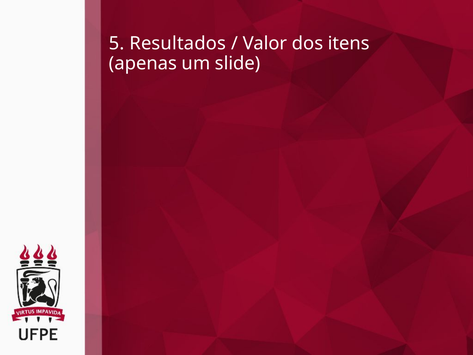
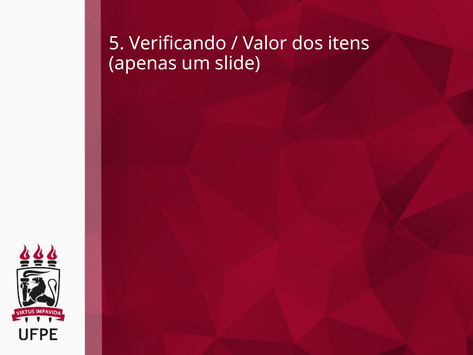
Resultados: Resultados -> Verificando
